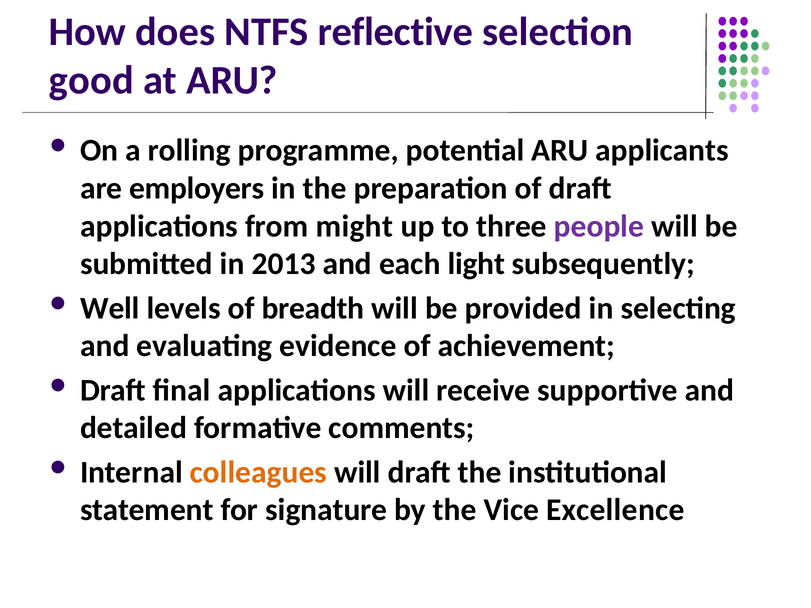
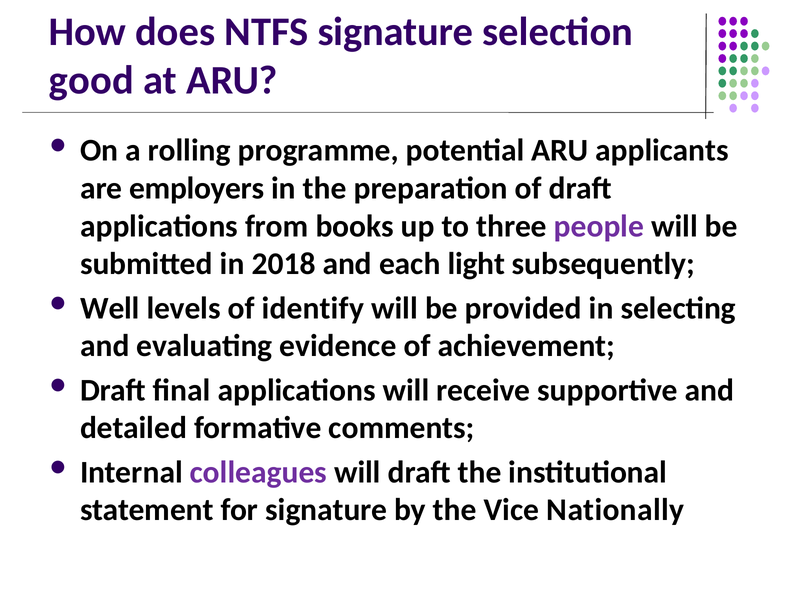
NTFS reflective: reflective -> signature
might: might -> books
2013: 2013 -> 2018
breadth: breadth -> identify
colleagues colour: orange -> purple
Excellence: Excellence -> Nationally
